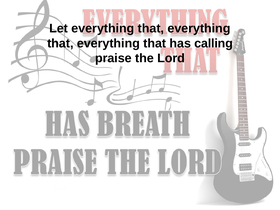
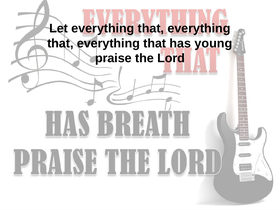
calling: calling -> young
